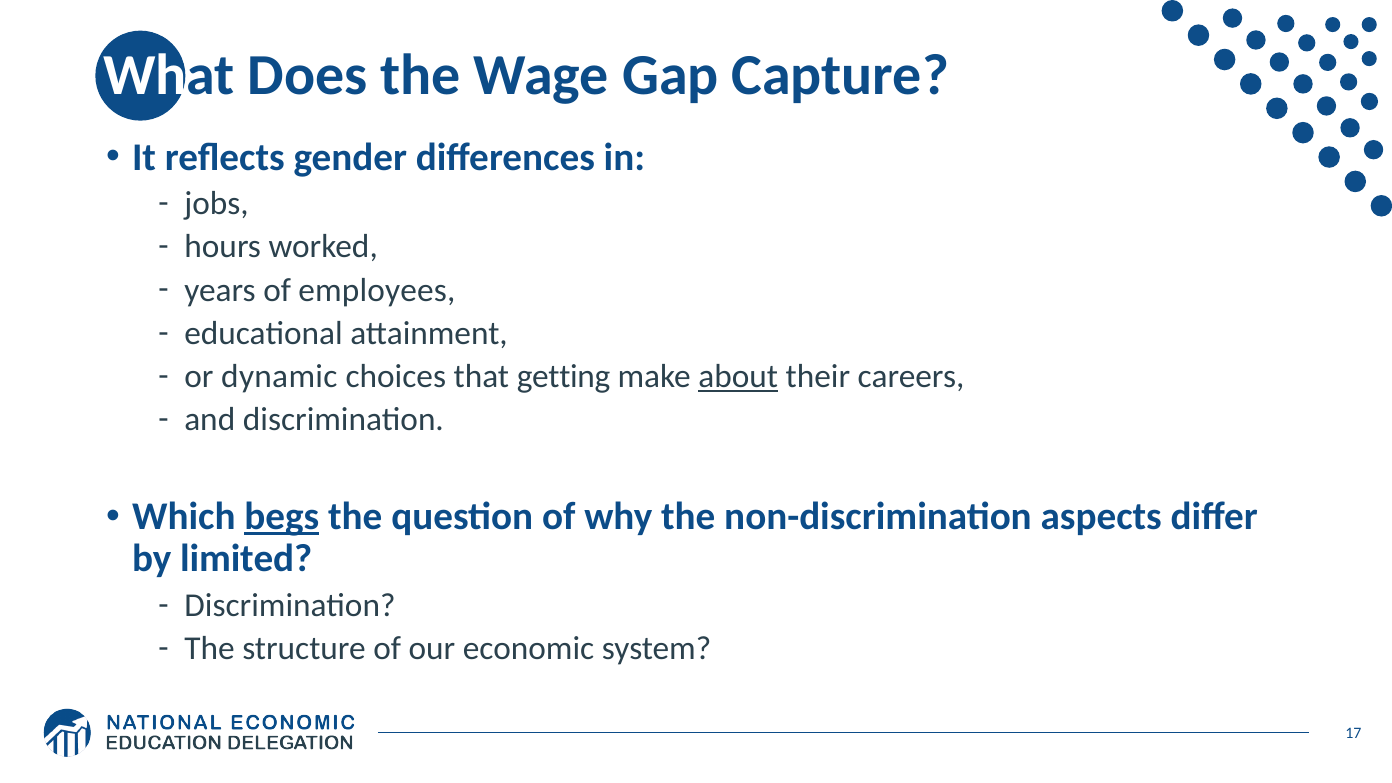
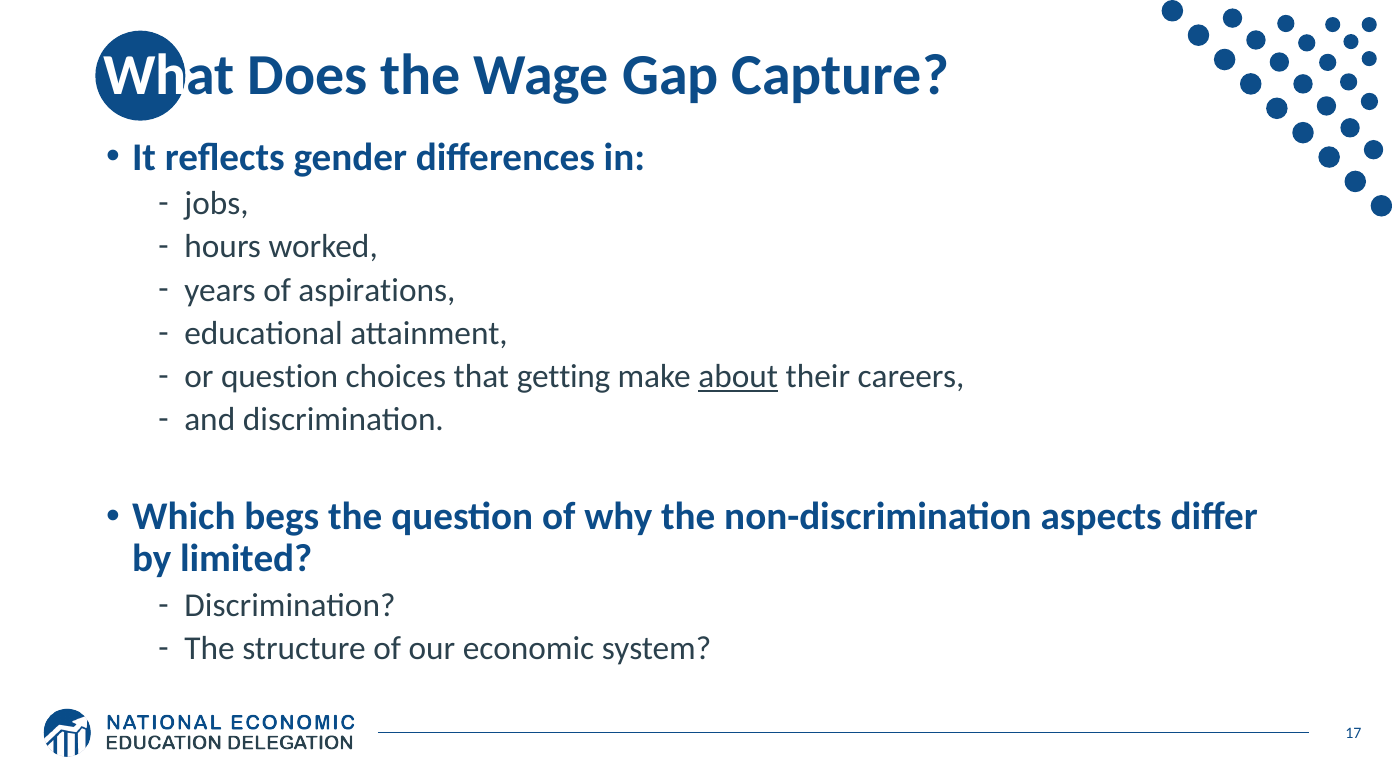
employees: employees -> aspirations
or dynamic: dynamic -> question
begs underline: present -> none
